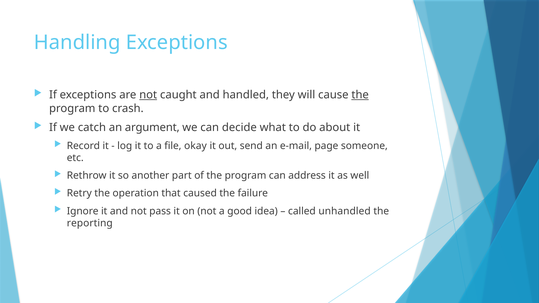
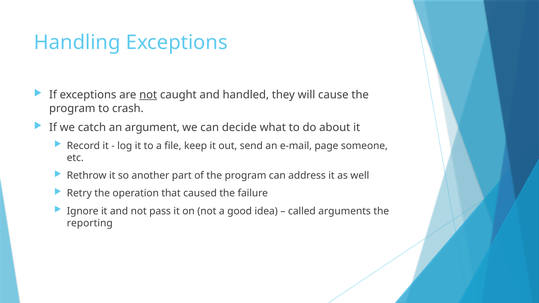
the at (360, 95) underline: present -> none
okay: okay -> keep
unhandled: unhandled -> arguments
